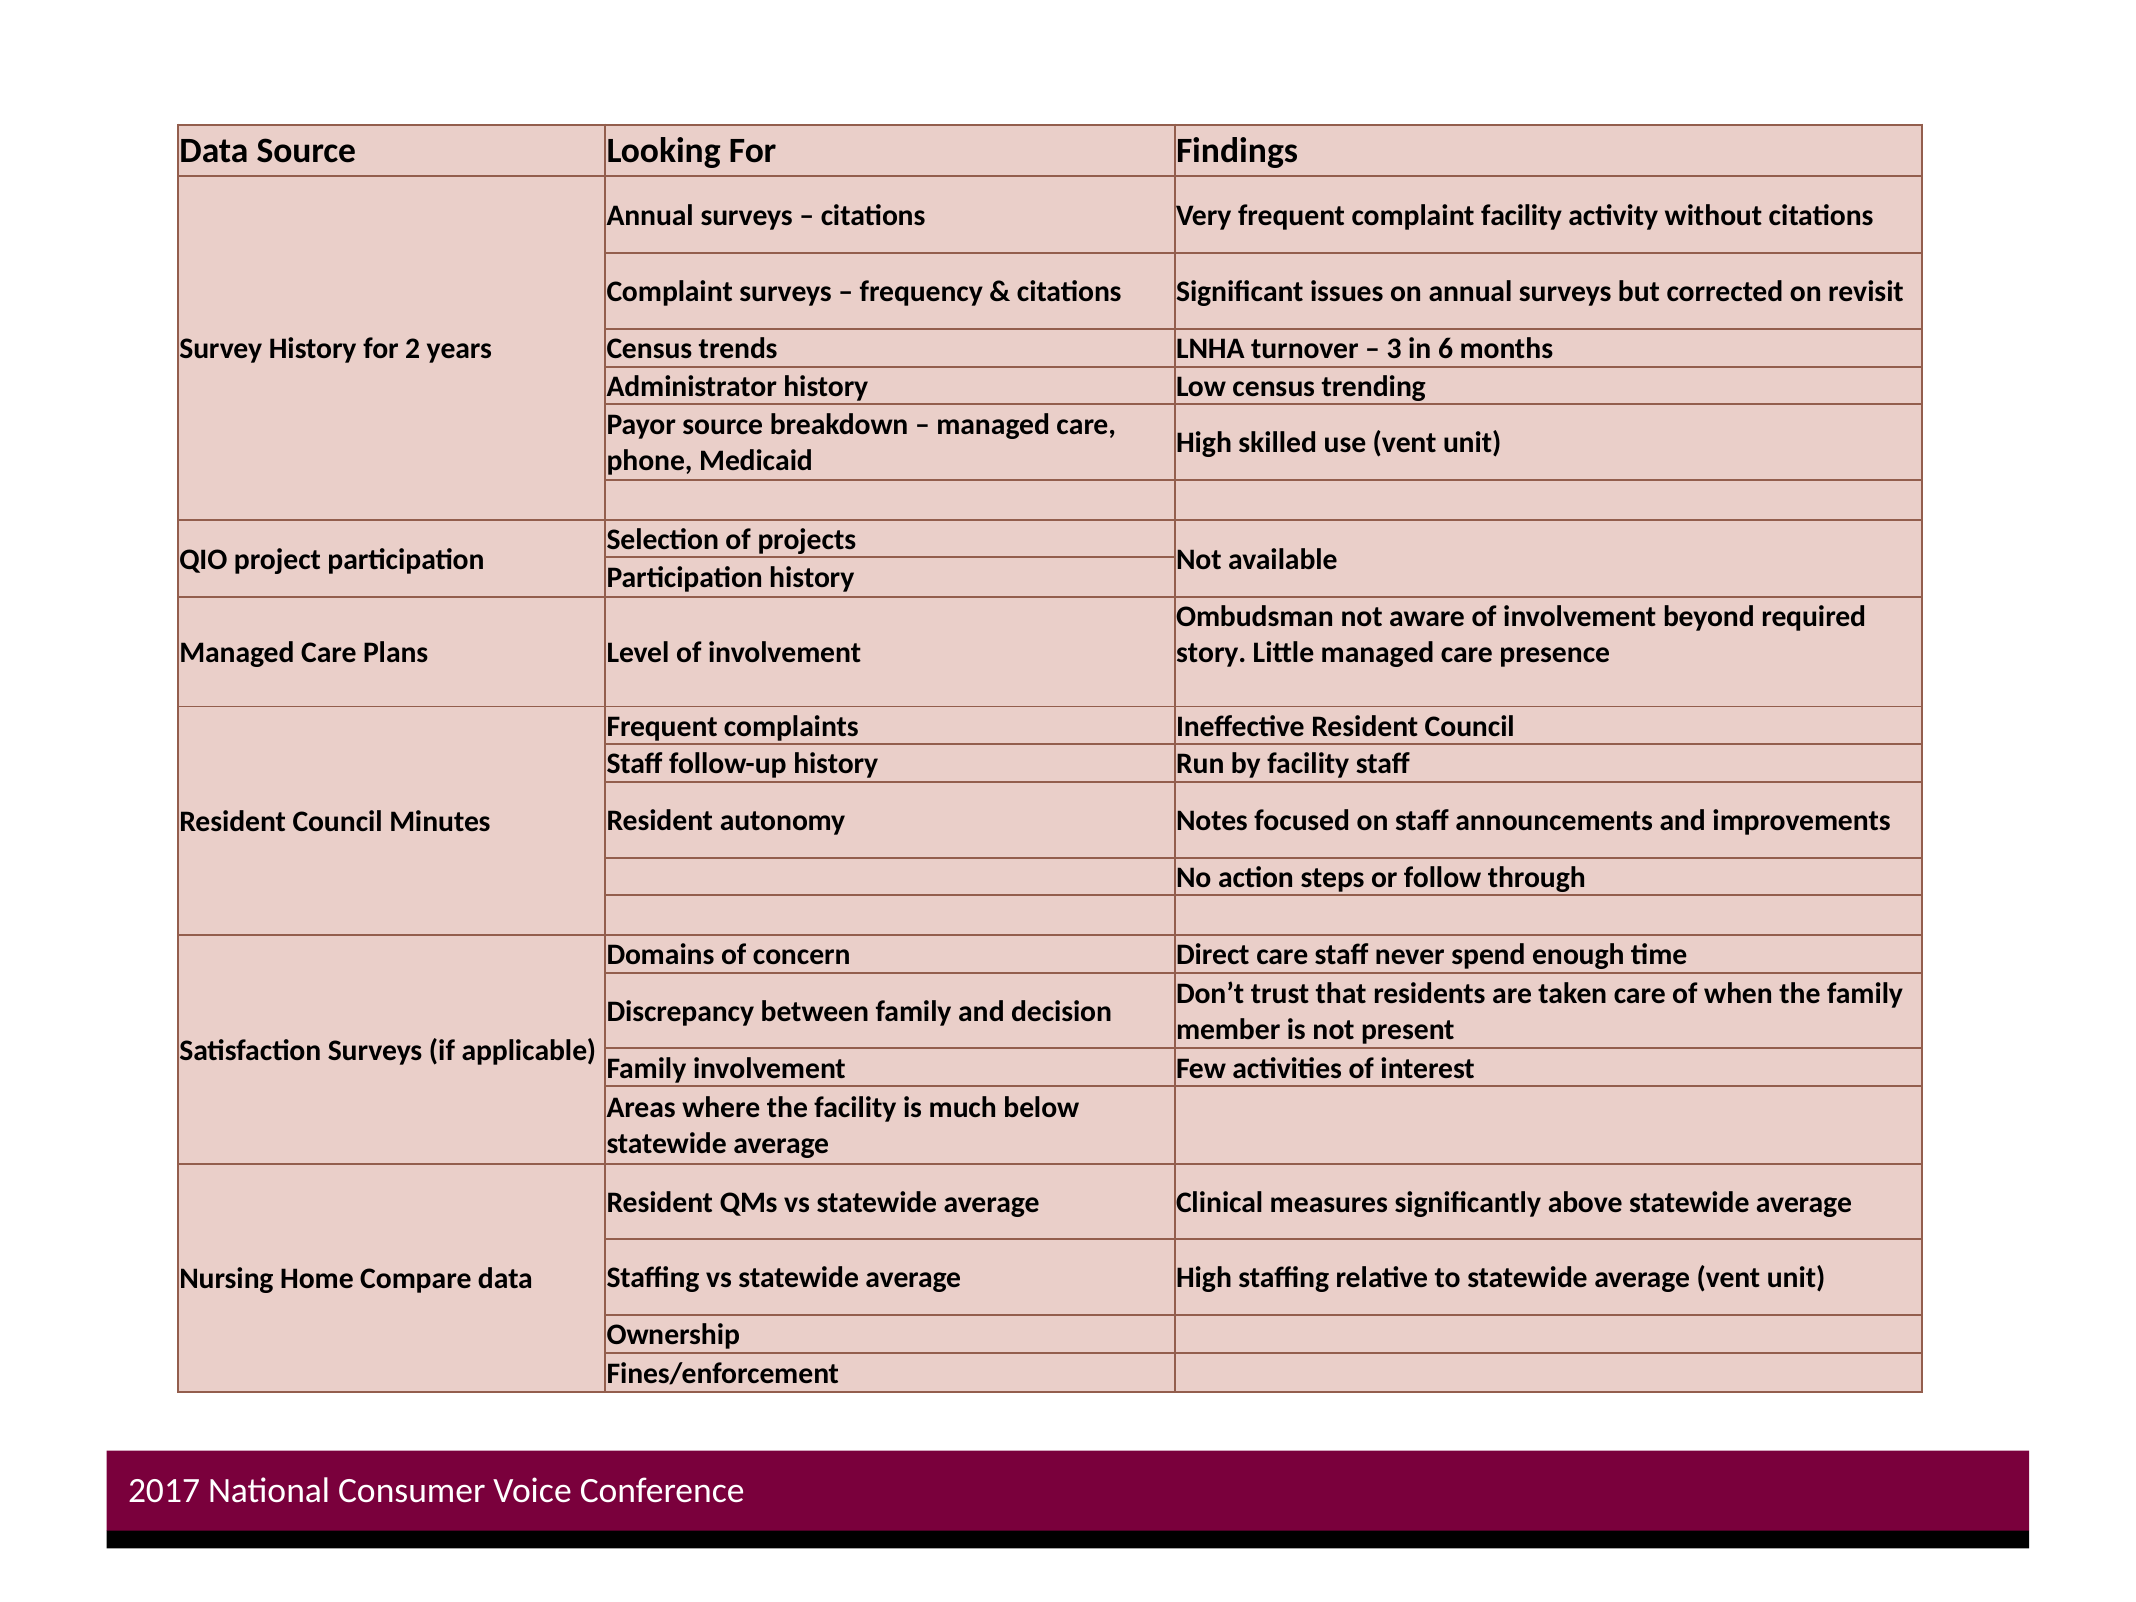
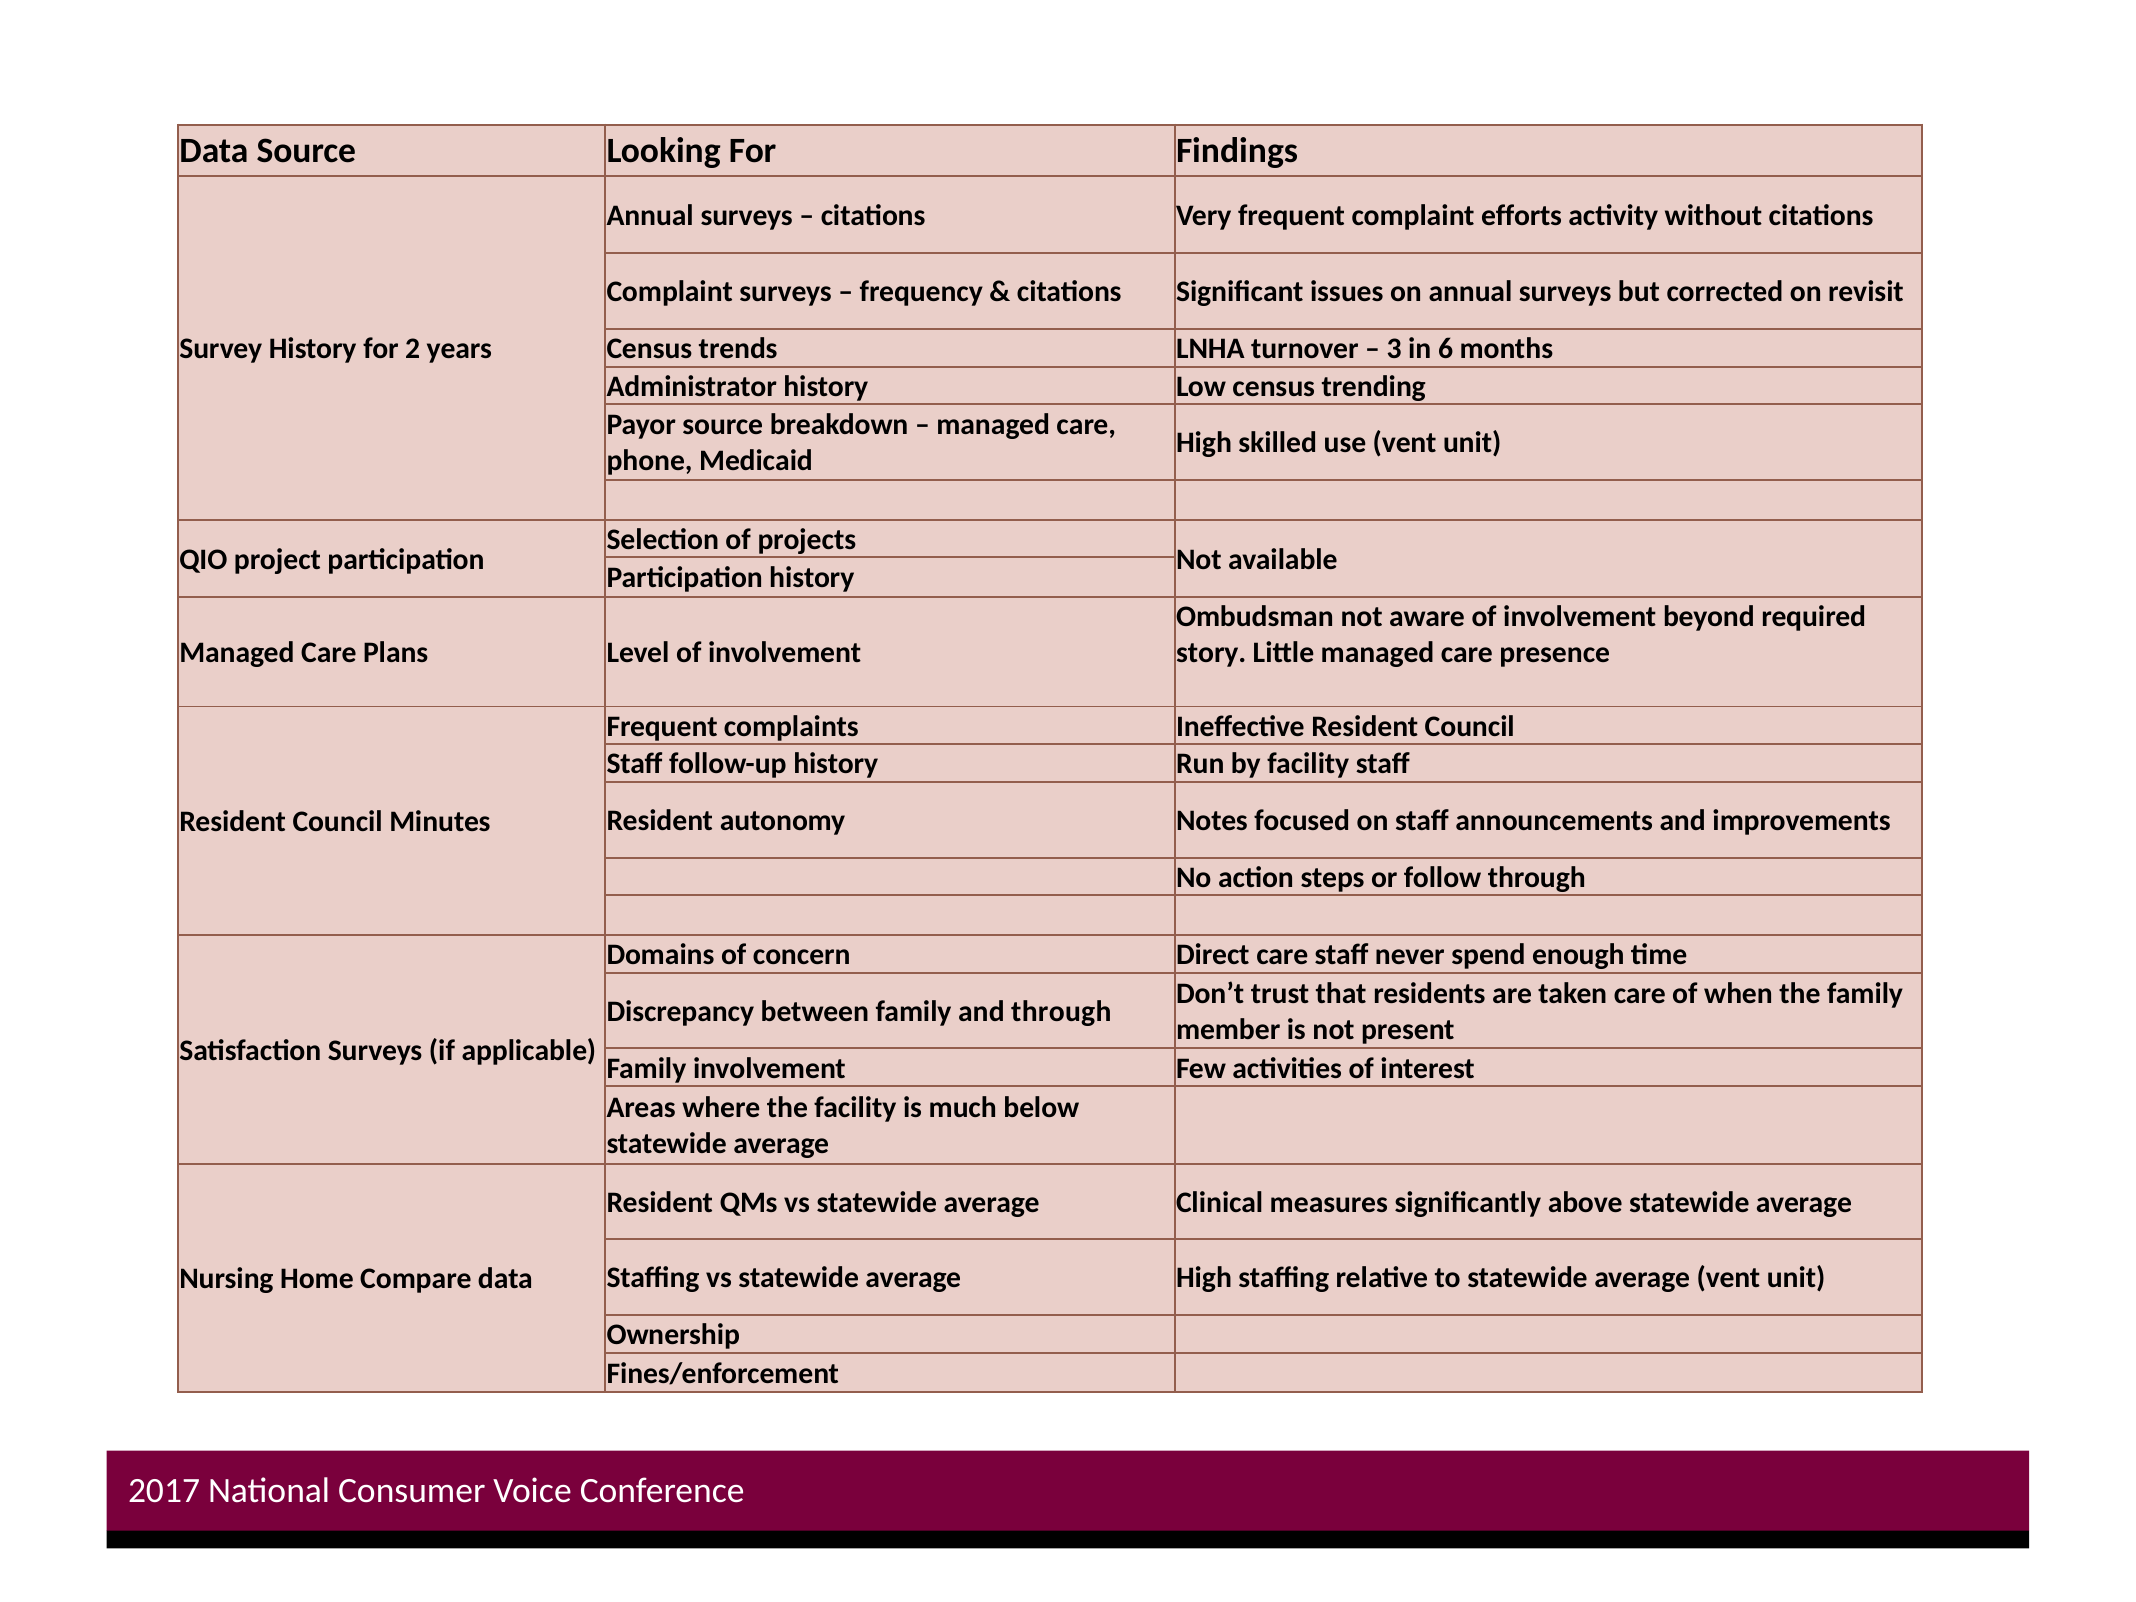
complaint facility: facility -> efforts
and decision: decision -> through
